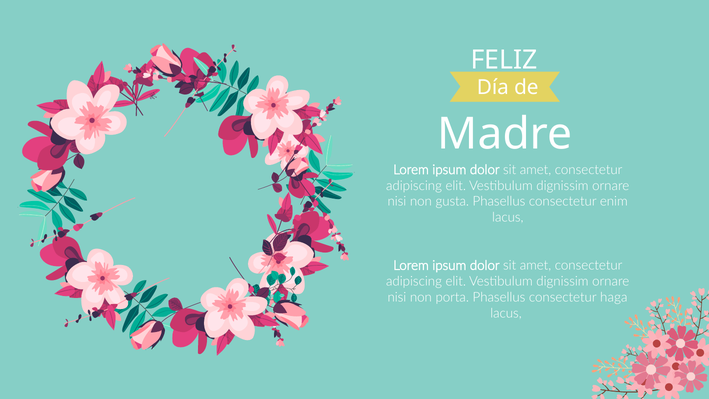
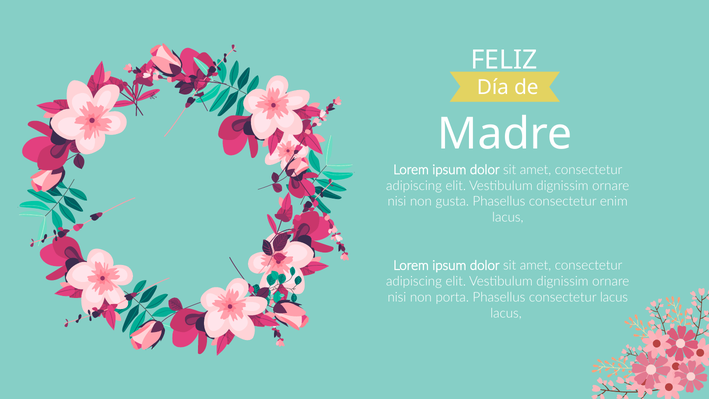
consectetur haga: haga -> lacus
